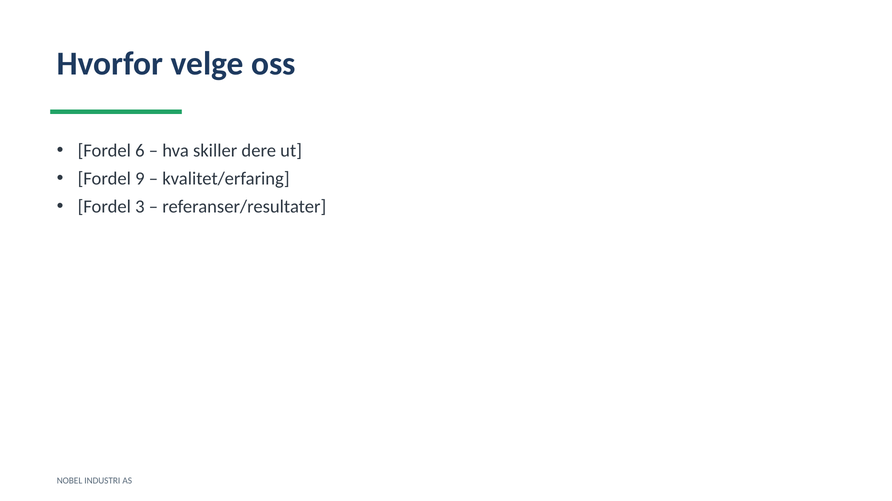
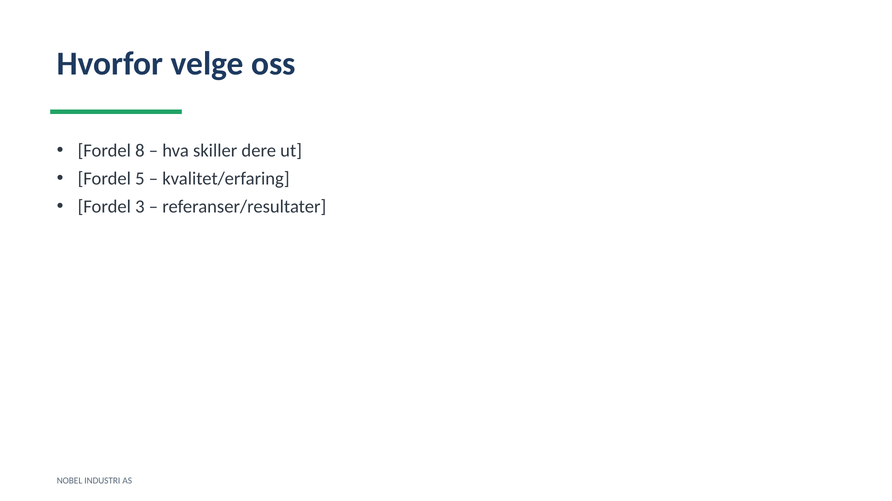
6: 6 -> 8
9: 9 -> 5
